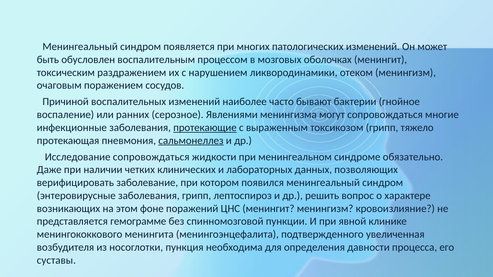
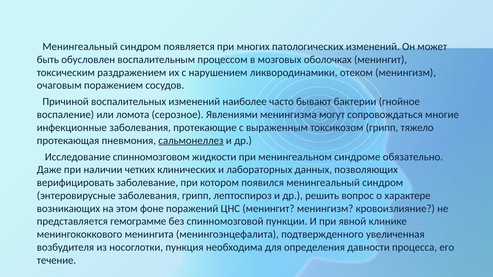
ранних: ранних -> ломота
протекающие underline: present -> none
Исследование сопровождаться: сопровождаться -> спинномозговом
суставы: суставы -> течение
